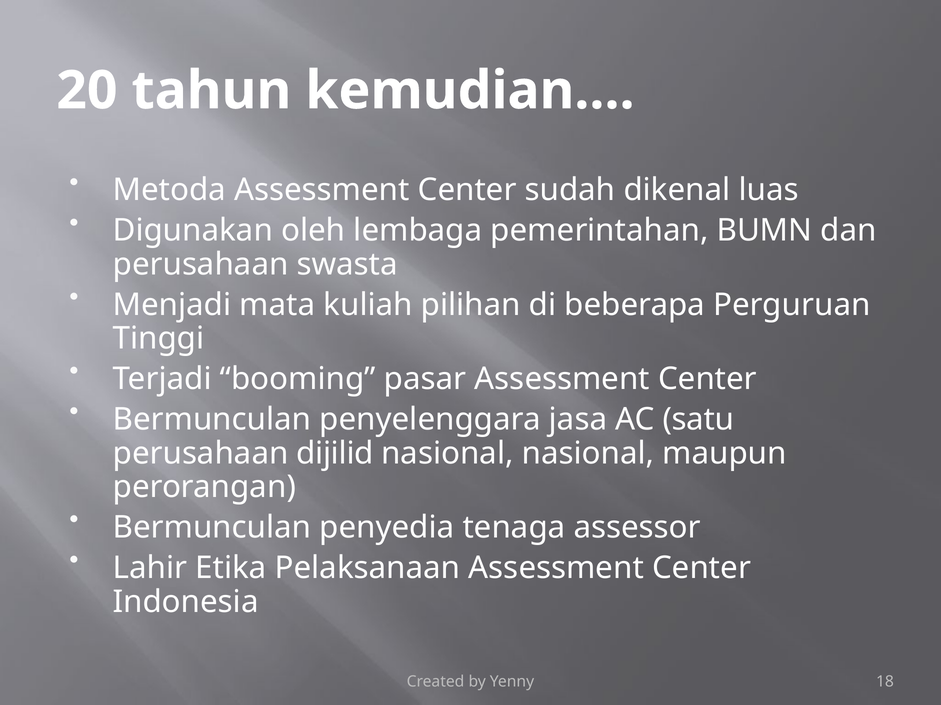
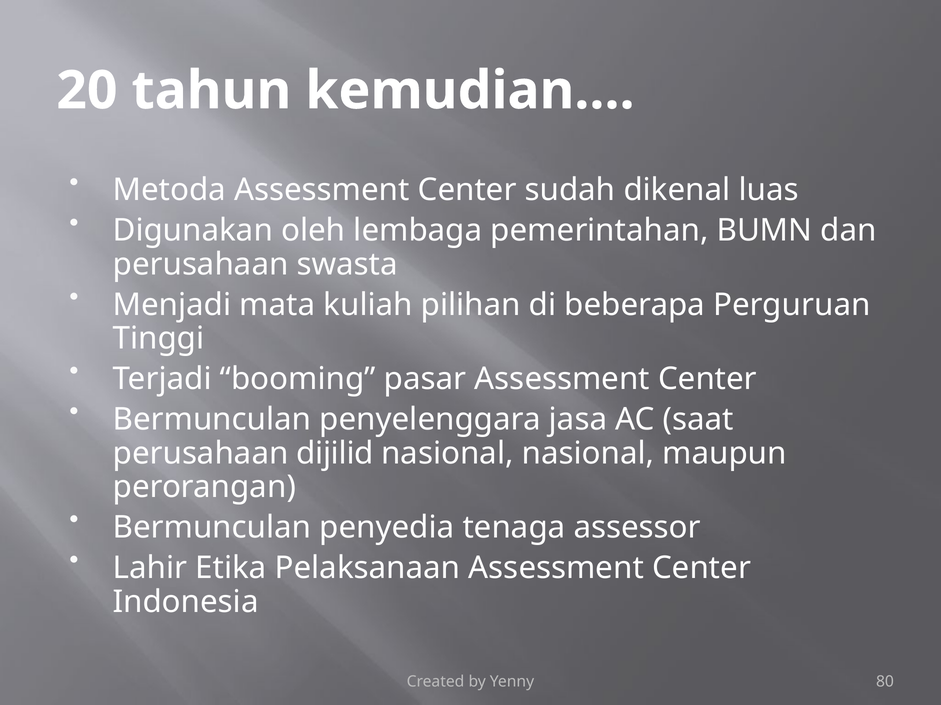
satu: satu -> saat
18: 18 -> 80
